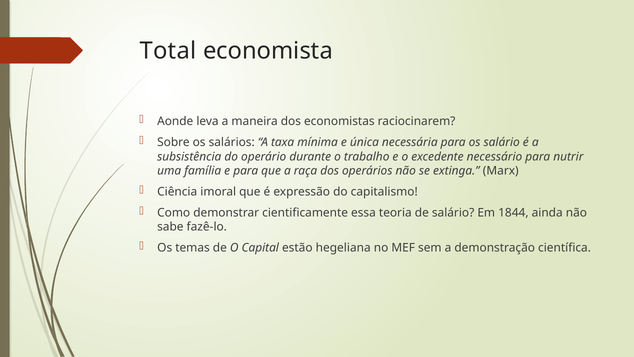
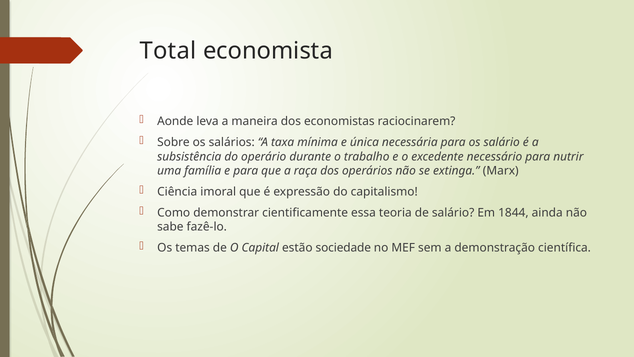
hegeliana: hegeliana -> sociedade
